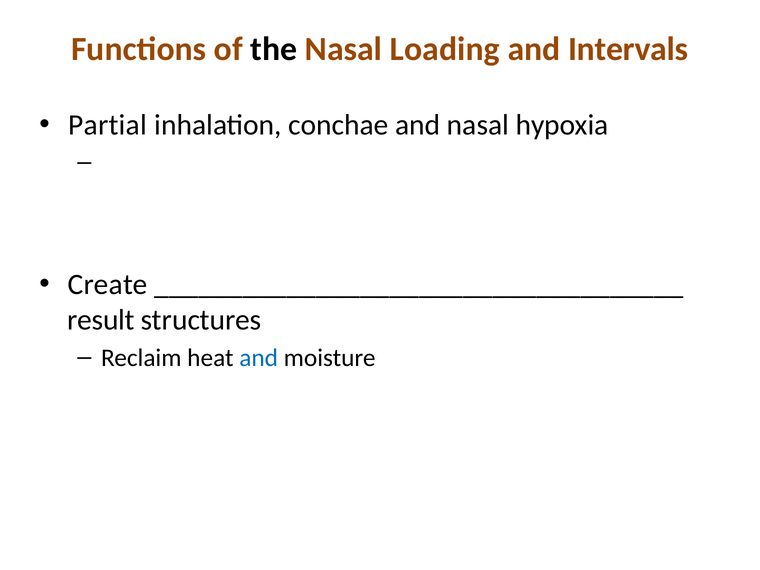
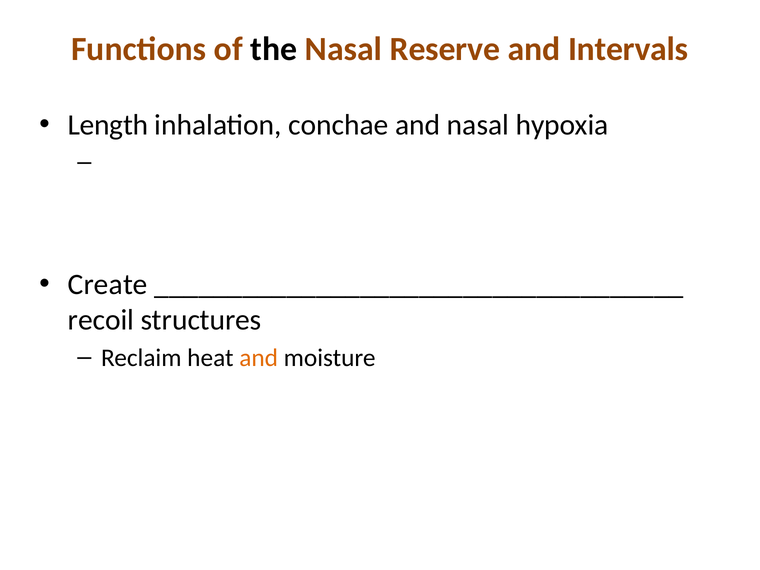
Loading: Loading -> Reserve
Partial: Partial -> Length
result: result -> recoil
and at (259, 358) colour: blue -> orange
